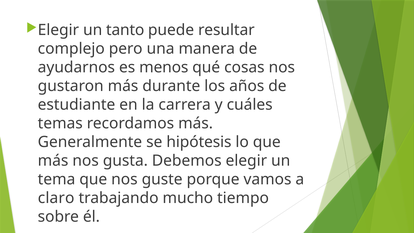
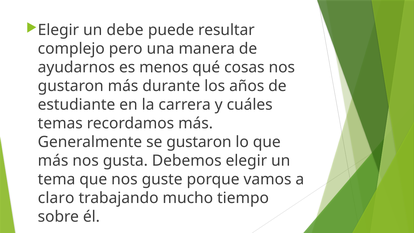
tanto: tanto -> debe
se hipótesis: hipótesis -> gustaron
